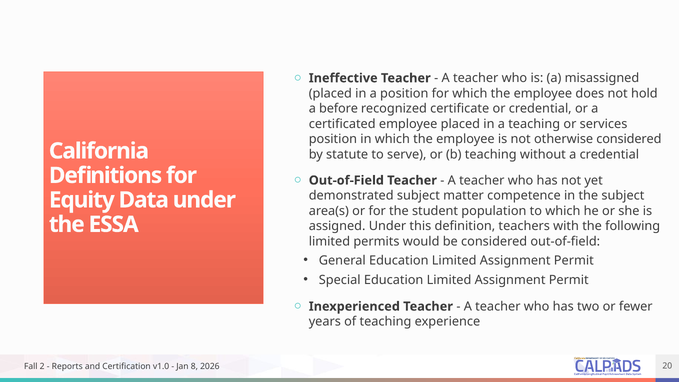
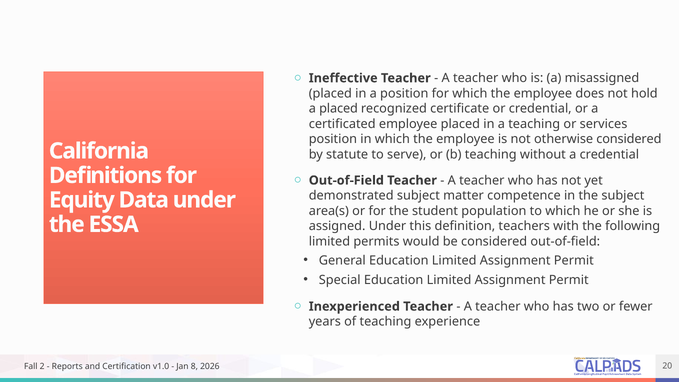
a before: before -> placed
